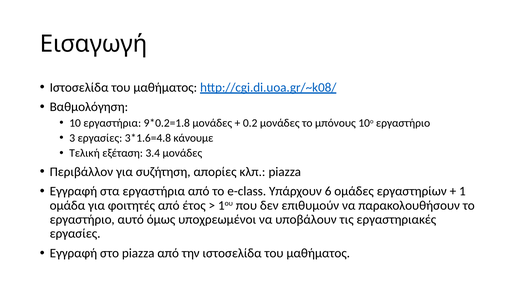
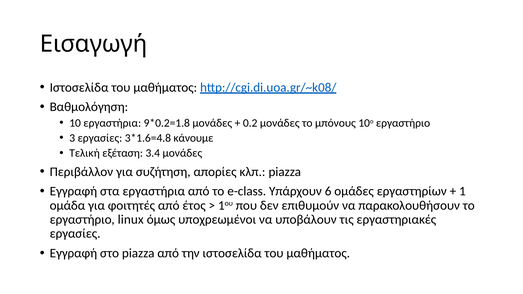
αυτό: αυτό -> linux
